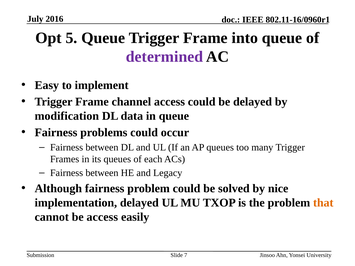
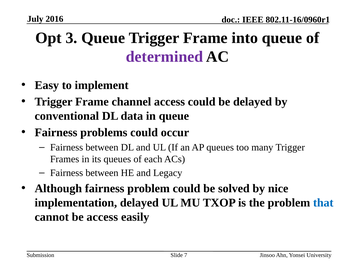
5: 5 -> 3
modification: modification -> conventional
that colour: orange -> blue
